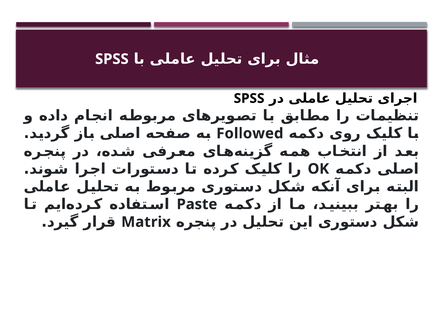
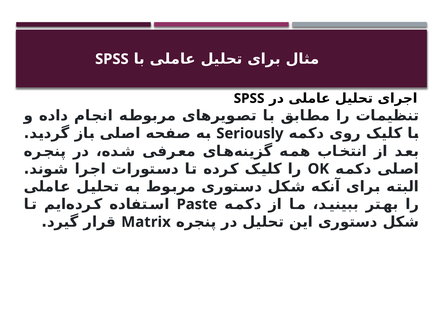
Followed: Followed -> Seriously
